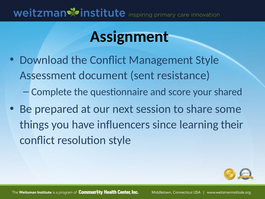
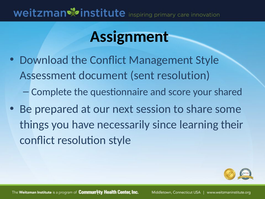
sent resistance: resistance -> resolution
influencers: influencers -> necessarily
